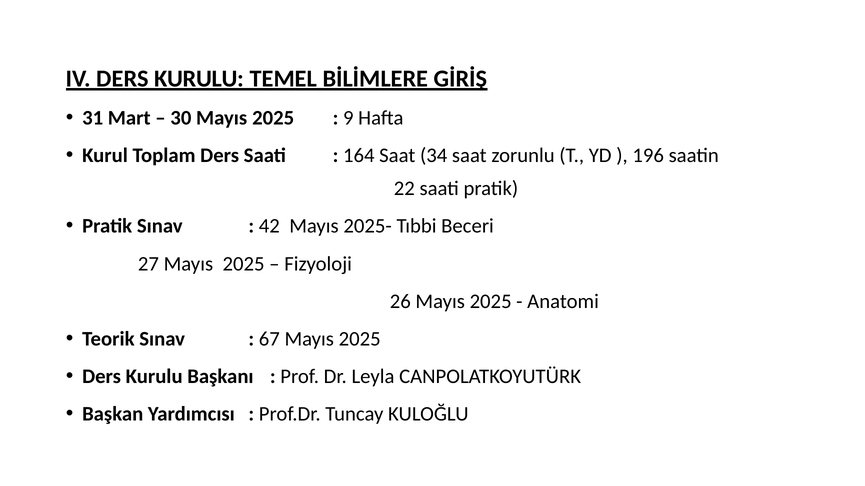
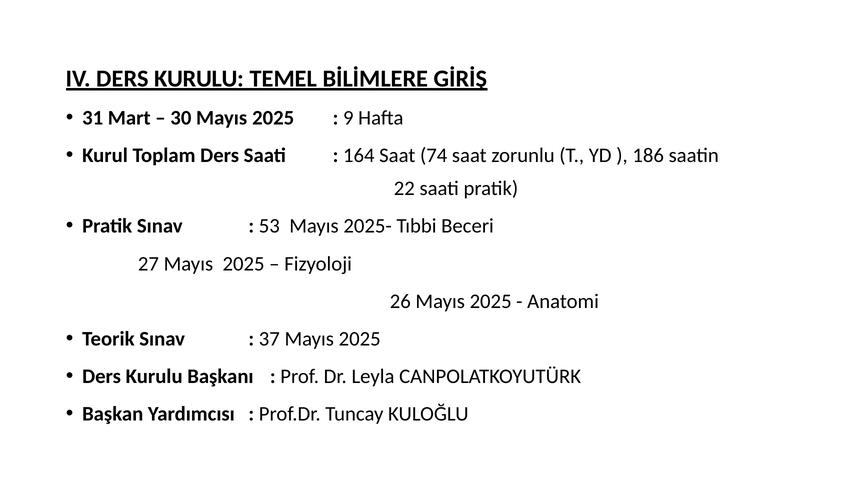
34: 34 -> 74
196: 196 -> 186
42: 42 -> 53
67: 67 -> 37
